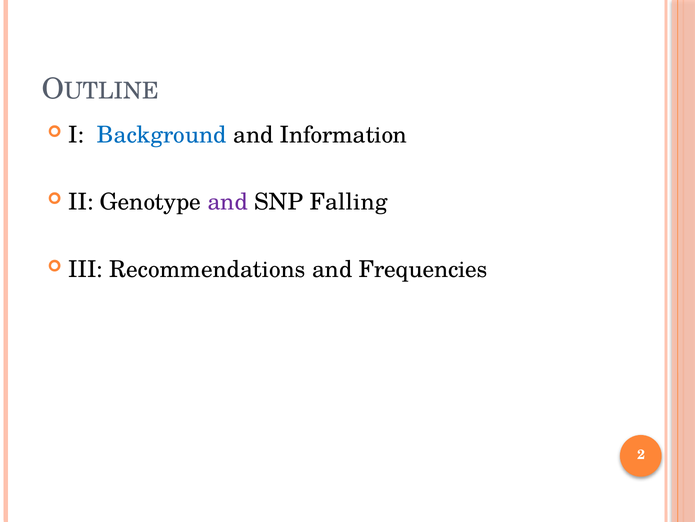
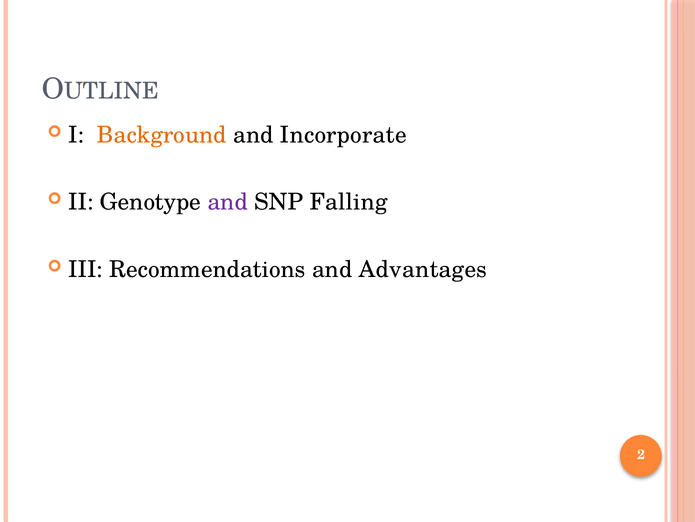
Background colour: blue -> orange
Information: Information -> Incorporate
Frequencies: Frequencies -> Advantages
